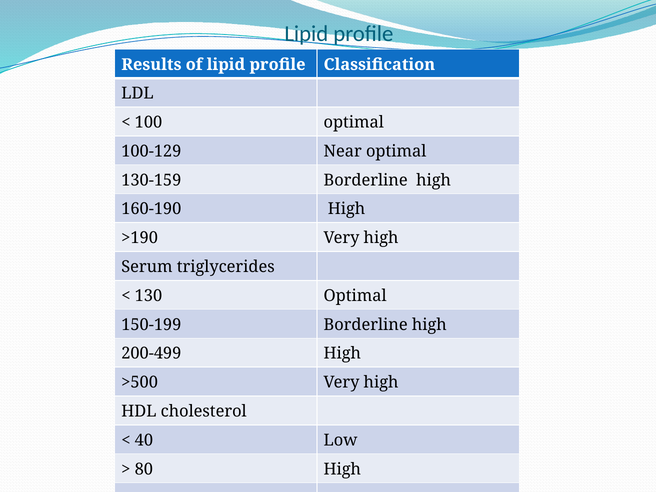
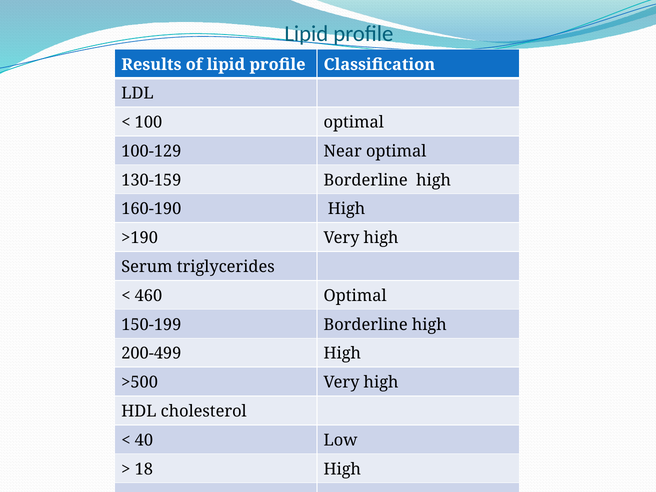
130: 130 -> 460
80: 80 -> 18
